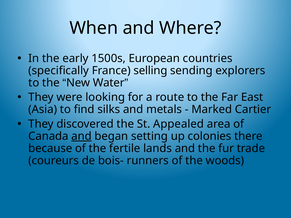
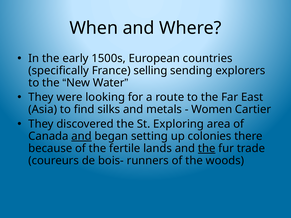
Marked: Marked -> Women
Appealed: Appealed -> Exploring
the at (207, 149) underline: none -> present
